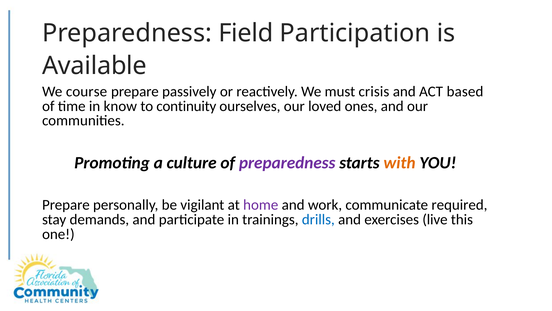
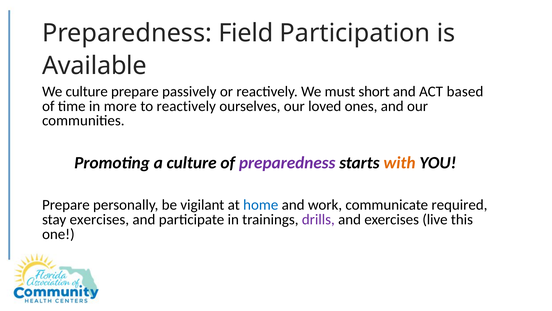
We course: course -> culture
crisis: crisis -> short
know: know -> more
to continuity: continuity -> reactively
home colour: purple -> blue
stay demands: demands -> exercises
drills colour: blue -> purple
